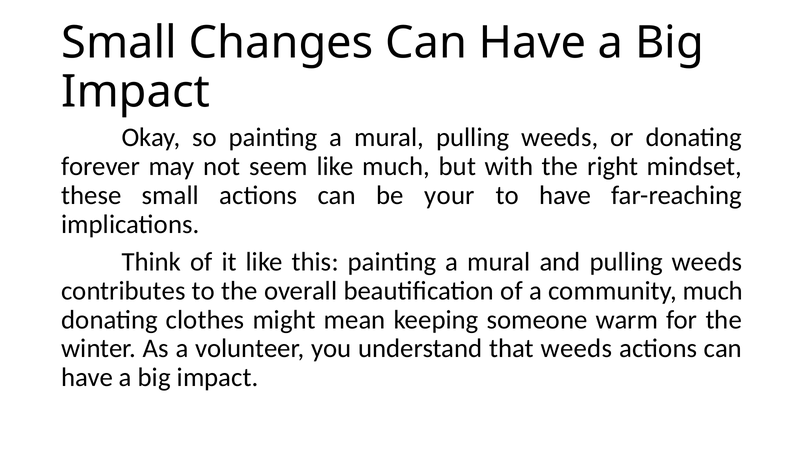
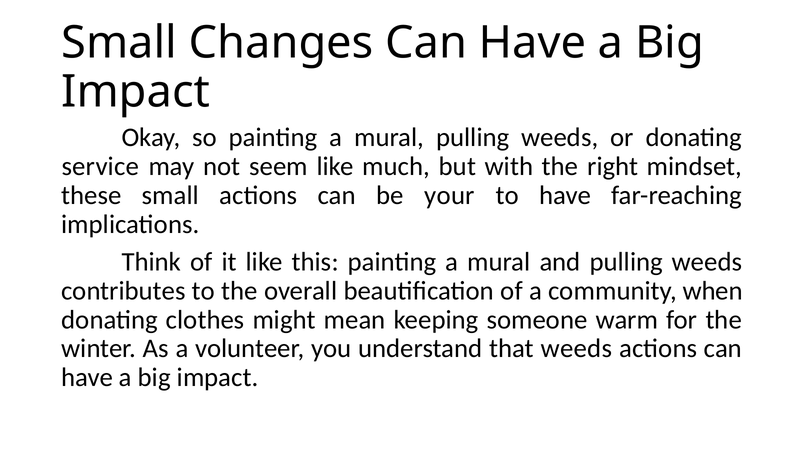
forever: forever -> service
community much: much -> when
